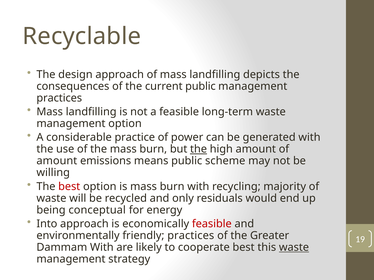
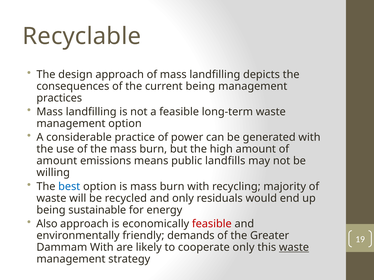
current public: public -> being
the at (199, 149) underline: present -> none
scheme: scheme -> landfills
best at (69, 187) colour: red -> blue
conceptual: conceptual -> sustainable
Into: Into -> Also
friendly practices: practices -> demands
cooperate best: best -> only
